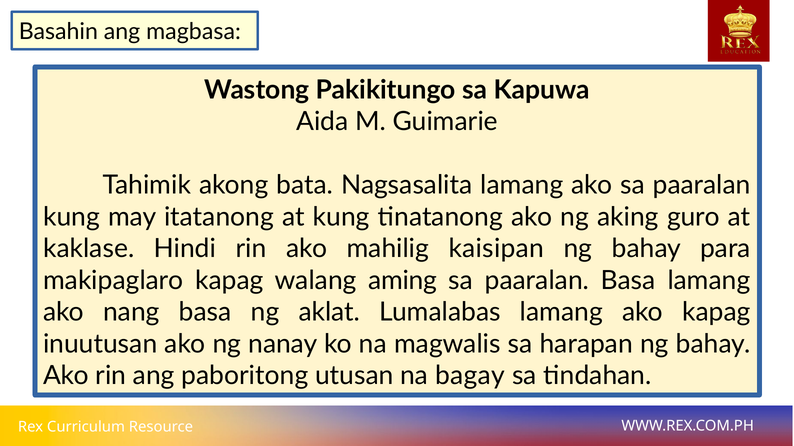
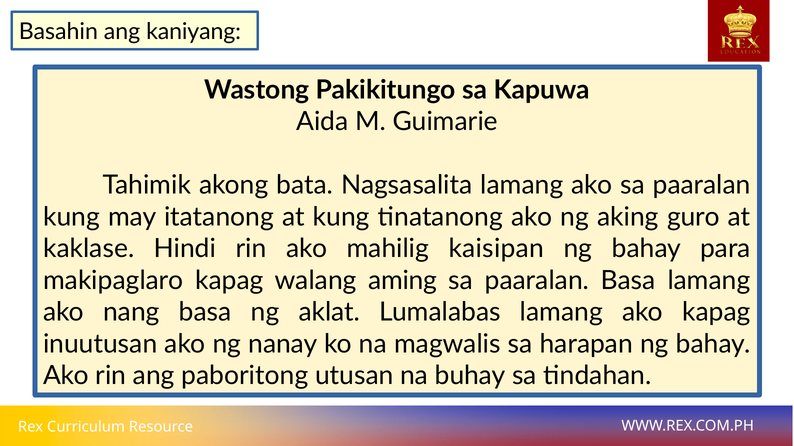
magbasa: magbasa -> kaniyang
bagay: bagay -> buhay
